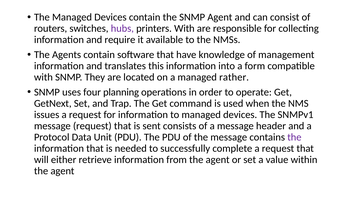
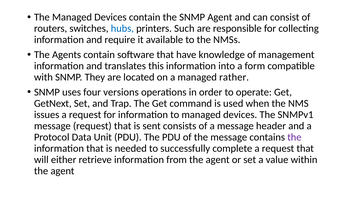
hubs colour: purple -> blue
printers With: With -> Such
planning: planning -> versions
